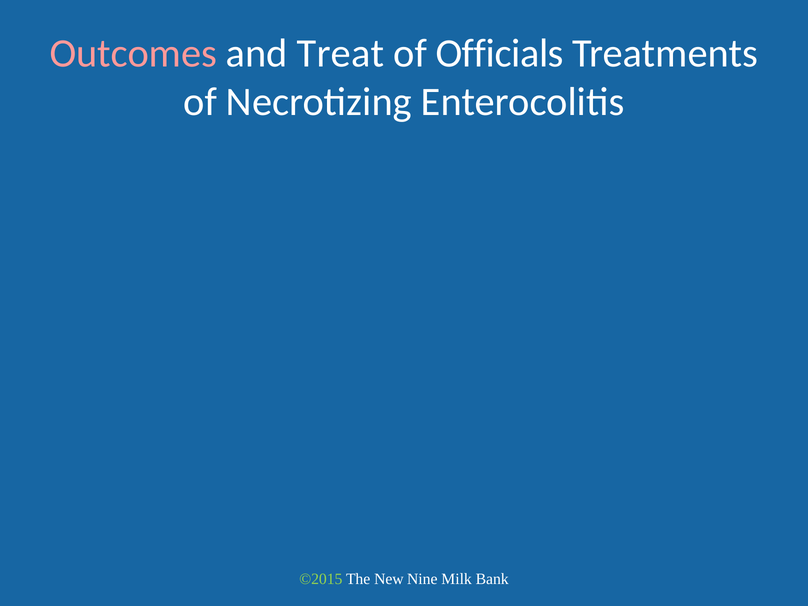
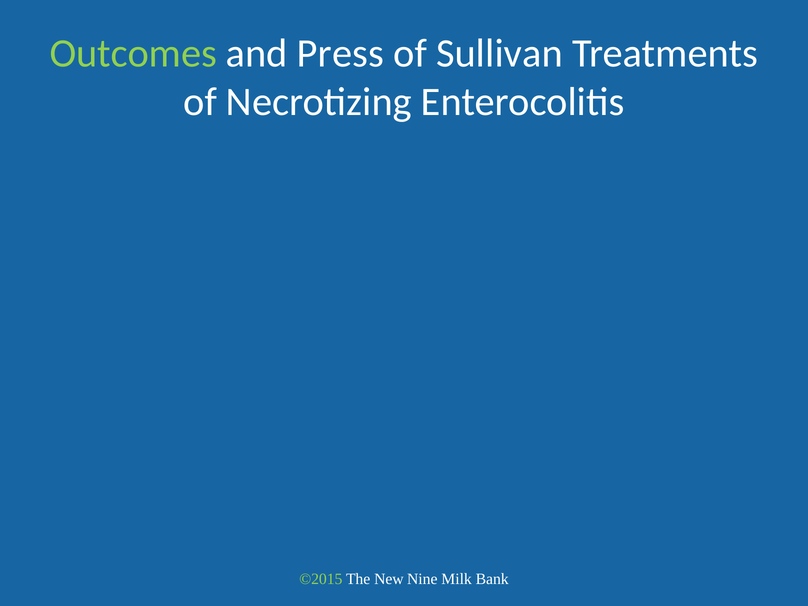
Outcomes colour: pink -> light green
Treat: Treat -> Press
Officials: Officials -> Sullivan
